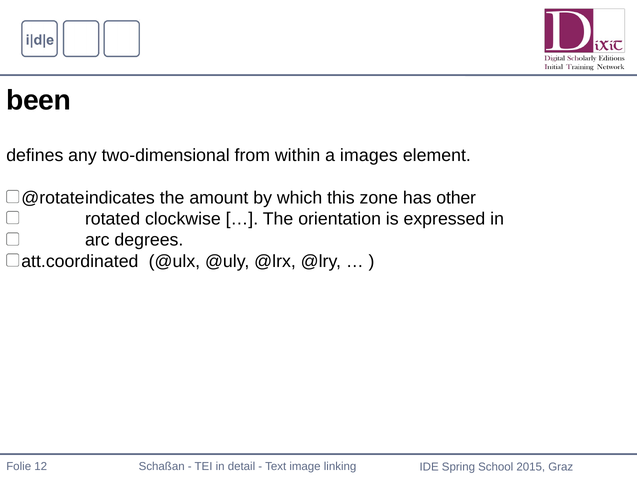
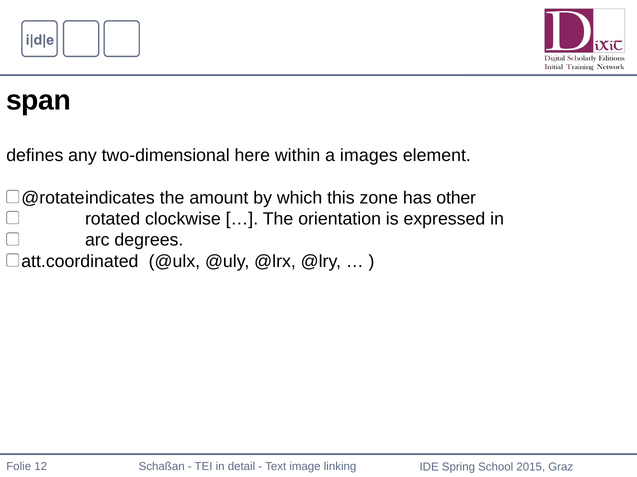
been: been -> span
from: from -> here
